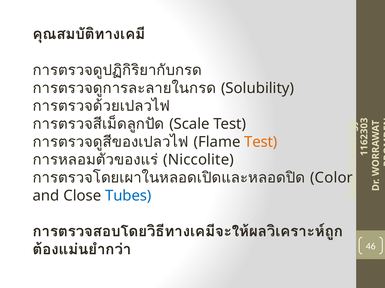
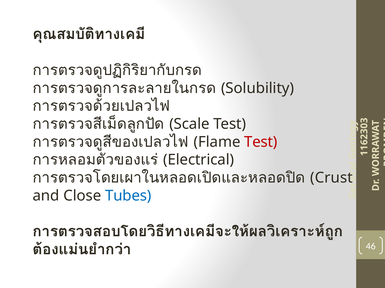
Test at (261, 142) colour: orange -> red
Niccolite: Niccolite -> Electrical
Color: Color -> Crust
